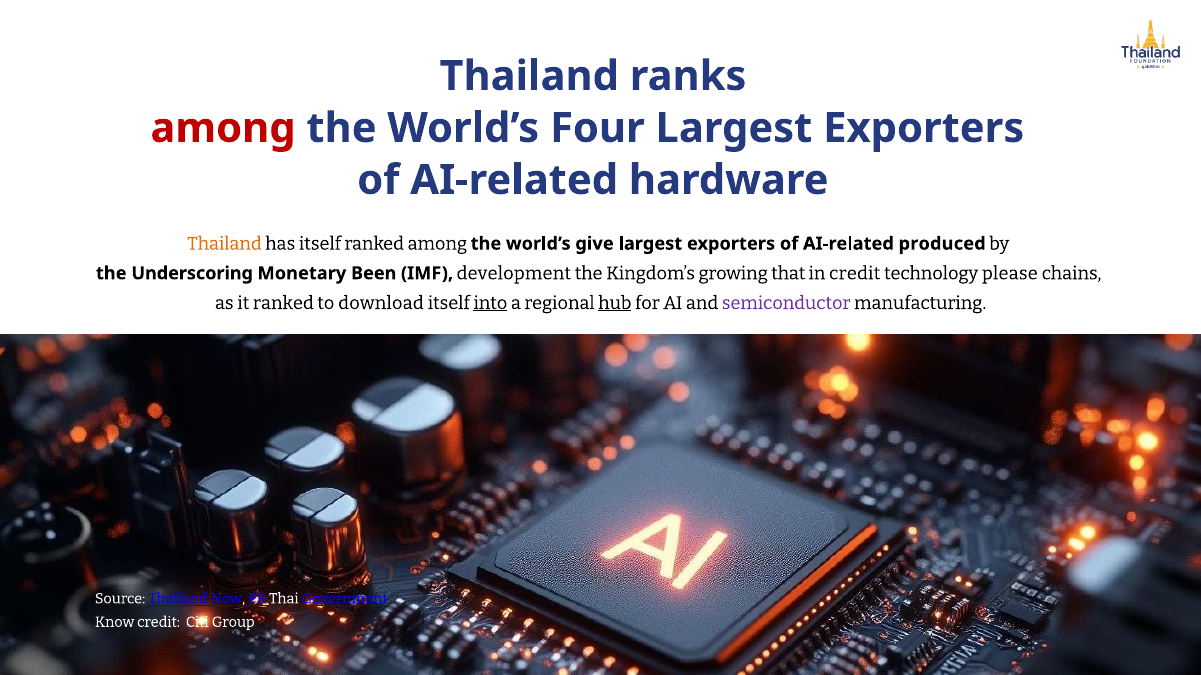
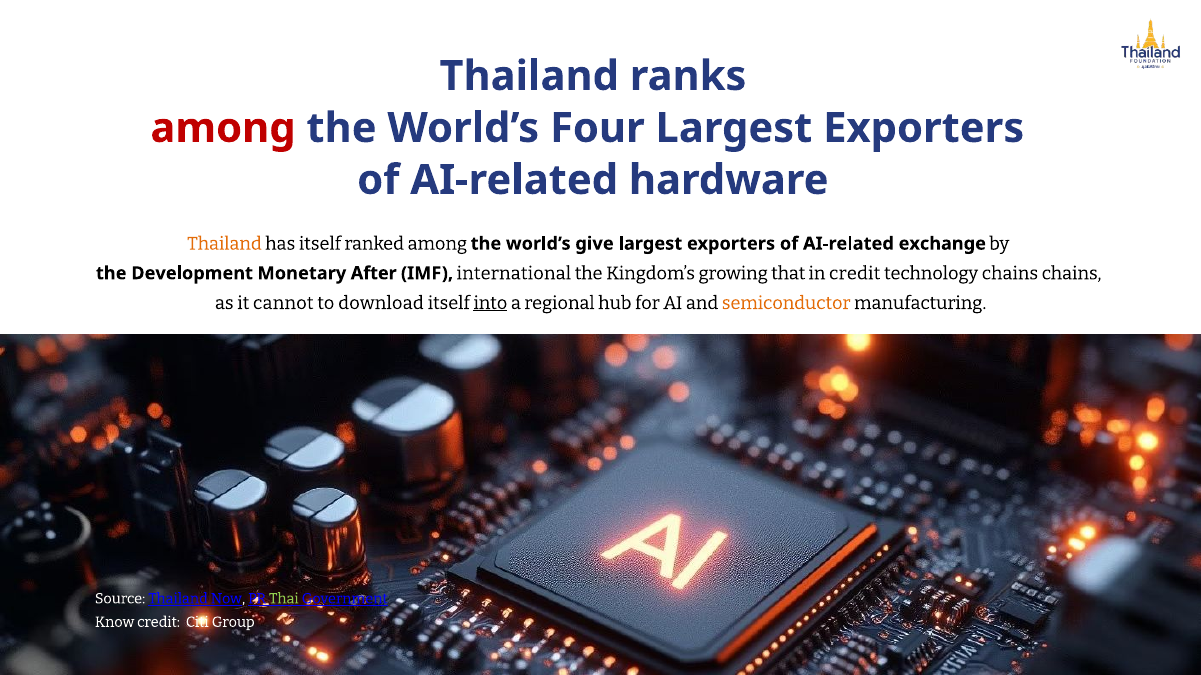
produced: produced -> exchange
Underscoring: Underscoring -> Development
Been: Been -> After
development: development -> international
technology please: please -> chains
it ranked: ranked -> cannot
hub underline: present -> none
semiconductor colour: purple -> orange
Thai colour: white -> light green
